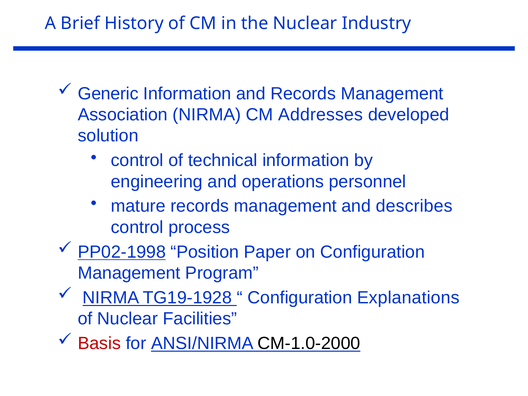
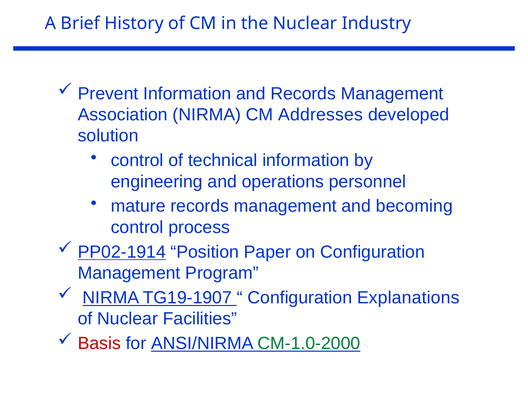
Generic: Generic -> Prevent
describes: describes -> becoming
PP02-1998: PP02-1998 -> PP02-1914
TG19-1928: TG19-1928 -> TG19-1907
CM-1.0-2000 colour: black -> green
